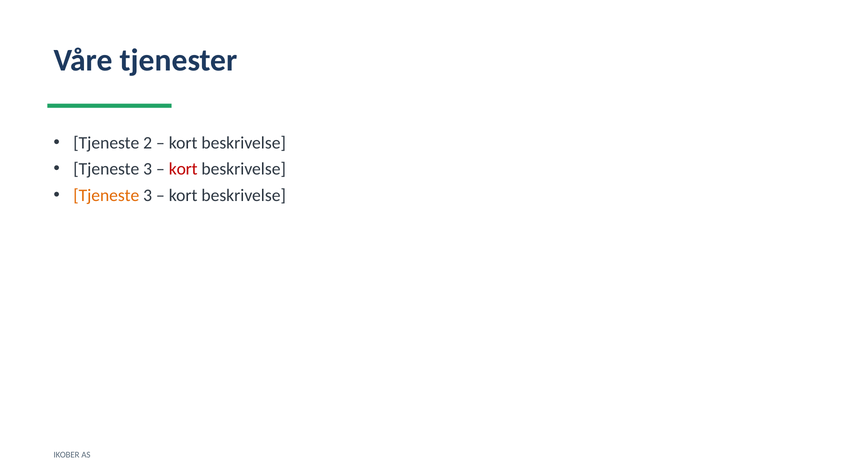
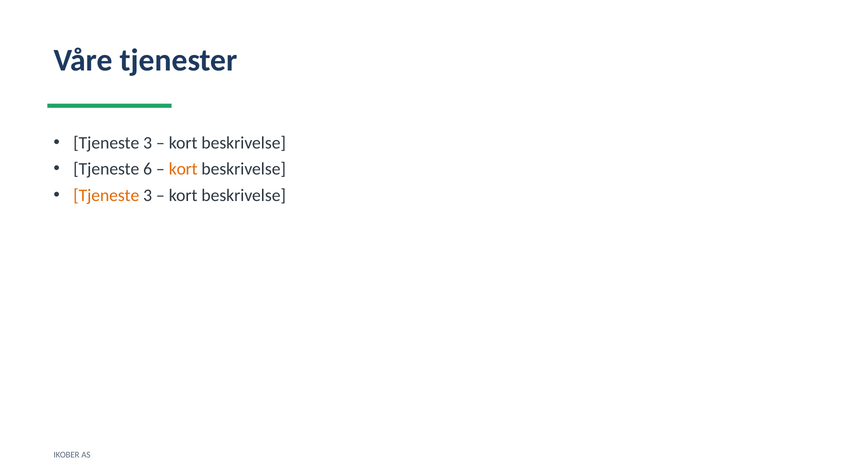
2 at (148, 143): 2 -> 3
3 at (148, 169): 3 -> 6
kort at (183, 169) colour: red -> orange
